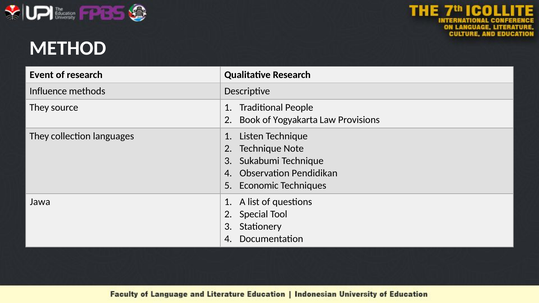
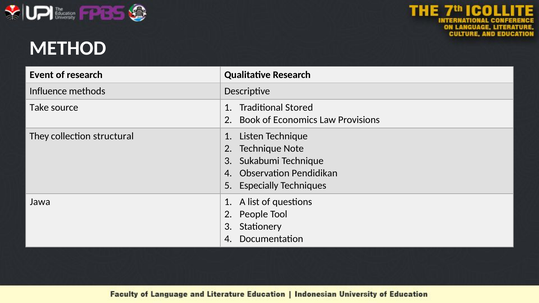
They at (39, 108): They -> Take
People: People -> Stored
Yogyakarta: Yogyakarta -> Economics
languages: languages -> structural
Economic: Economic -> Especially
Special: Special -> People
